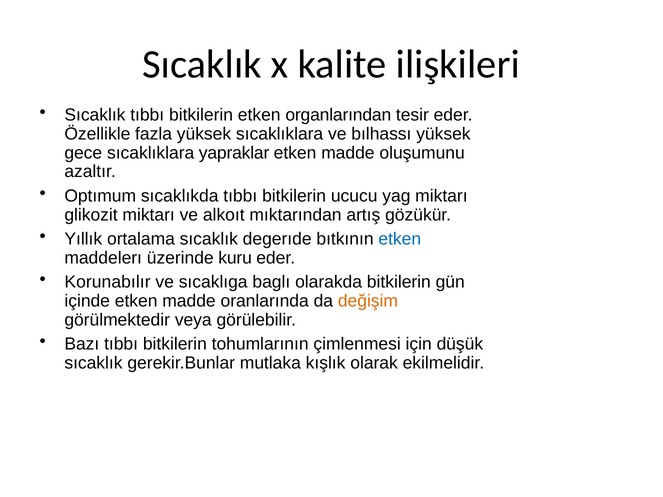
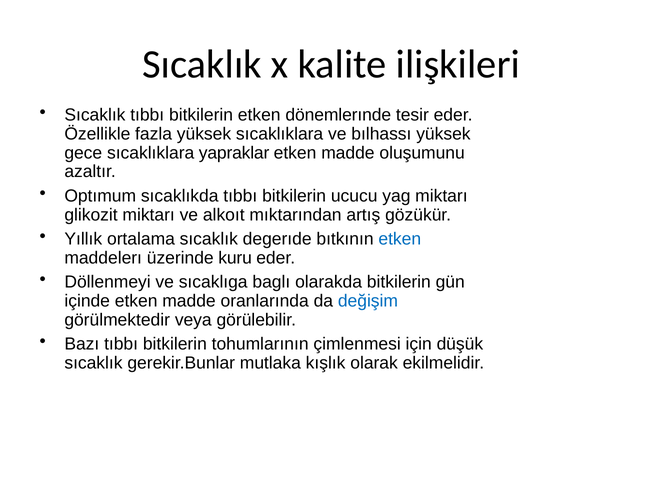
organlarından: organlarından -> dönemlerınde
Korunabılır: Korunabılır -> Döllenmeyi
değişim colour: orange -> blue
